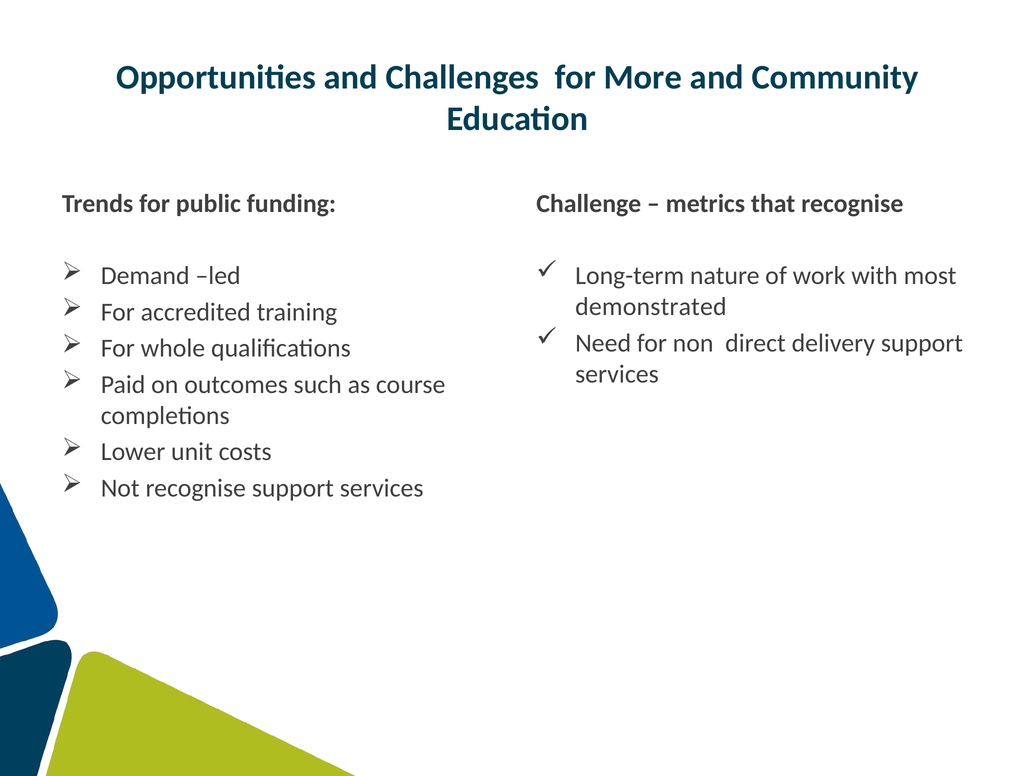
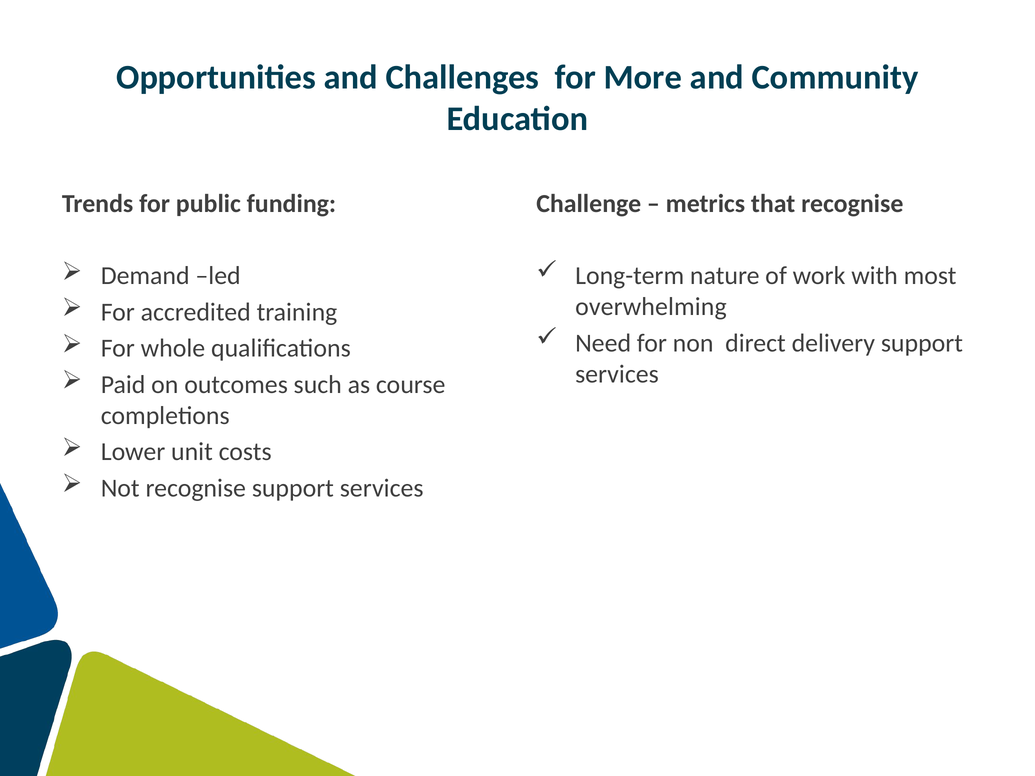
demonstrated: demonstrated -> overwhelming
